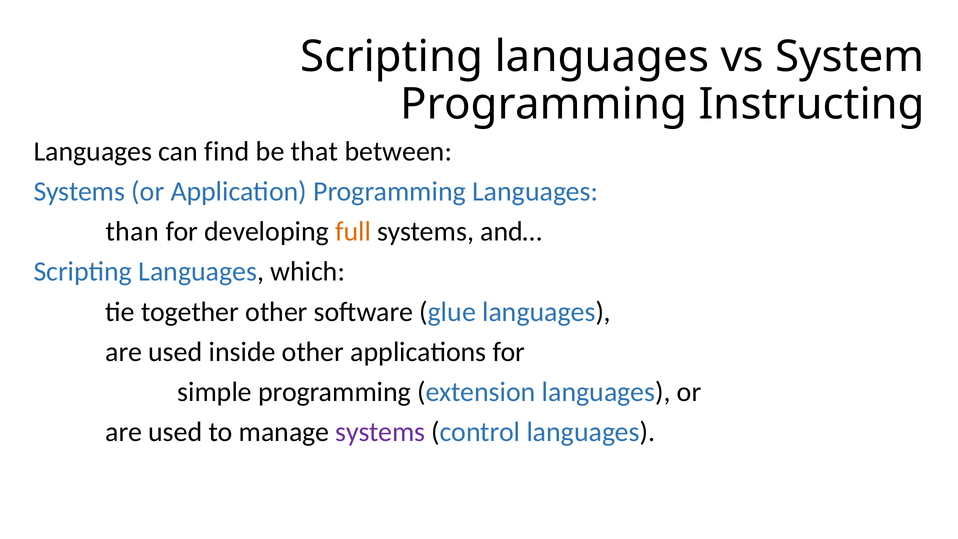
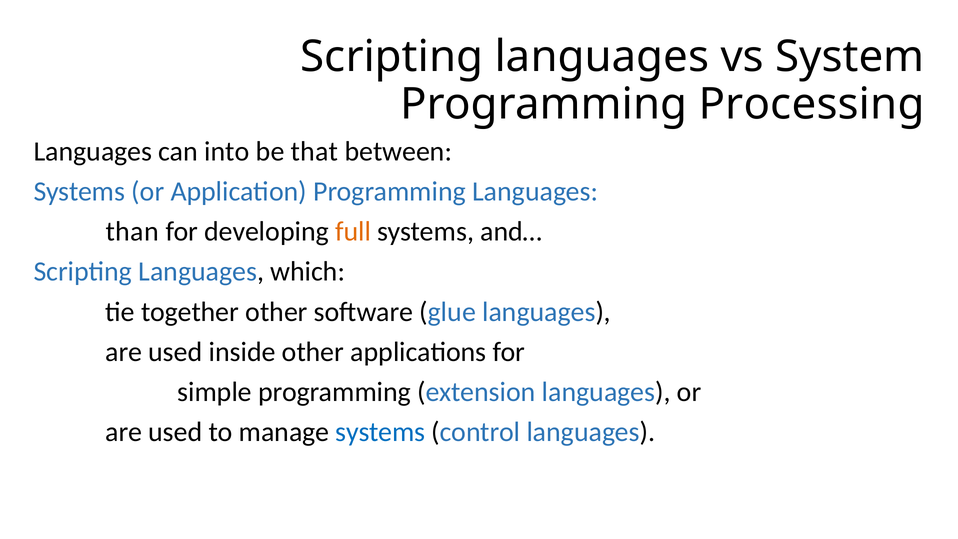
Instructing: Instructing -> Processing
find: find -> into
systems at (380, 432) colour: purple -> blue
